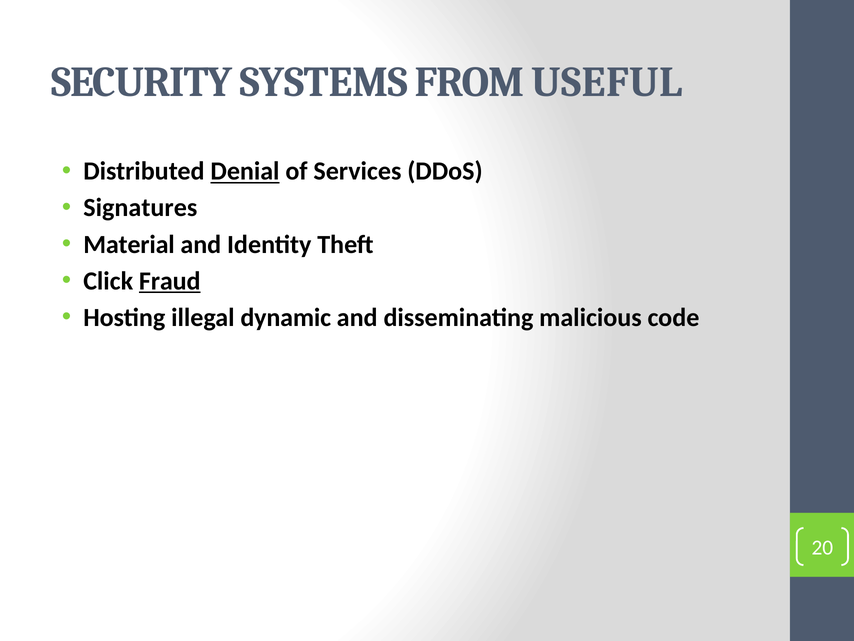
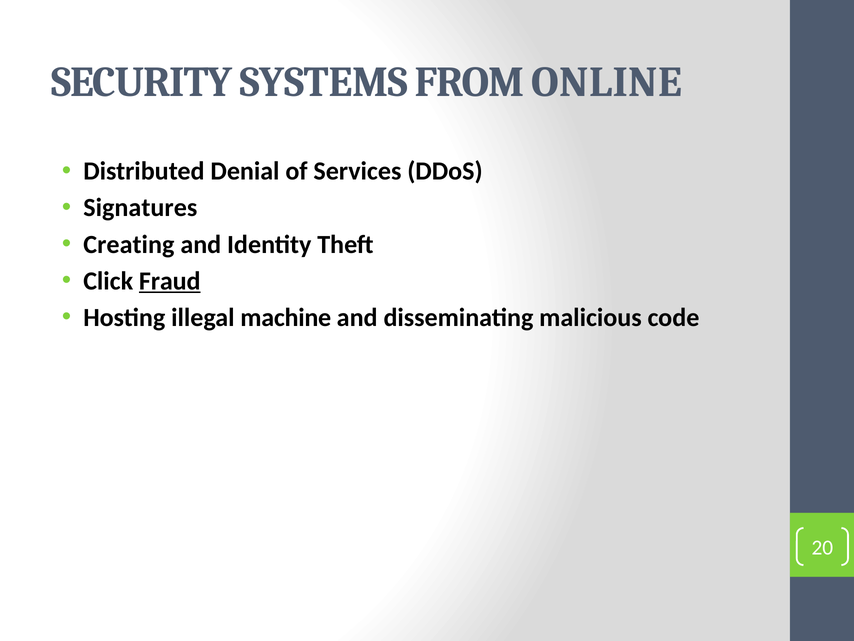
USEFUL: USEFUL -> ONLINE
Denial underline: present -> none
Material: Material -> Creating
dynamic: dynamic -> machine
